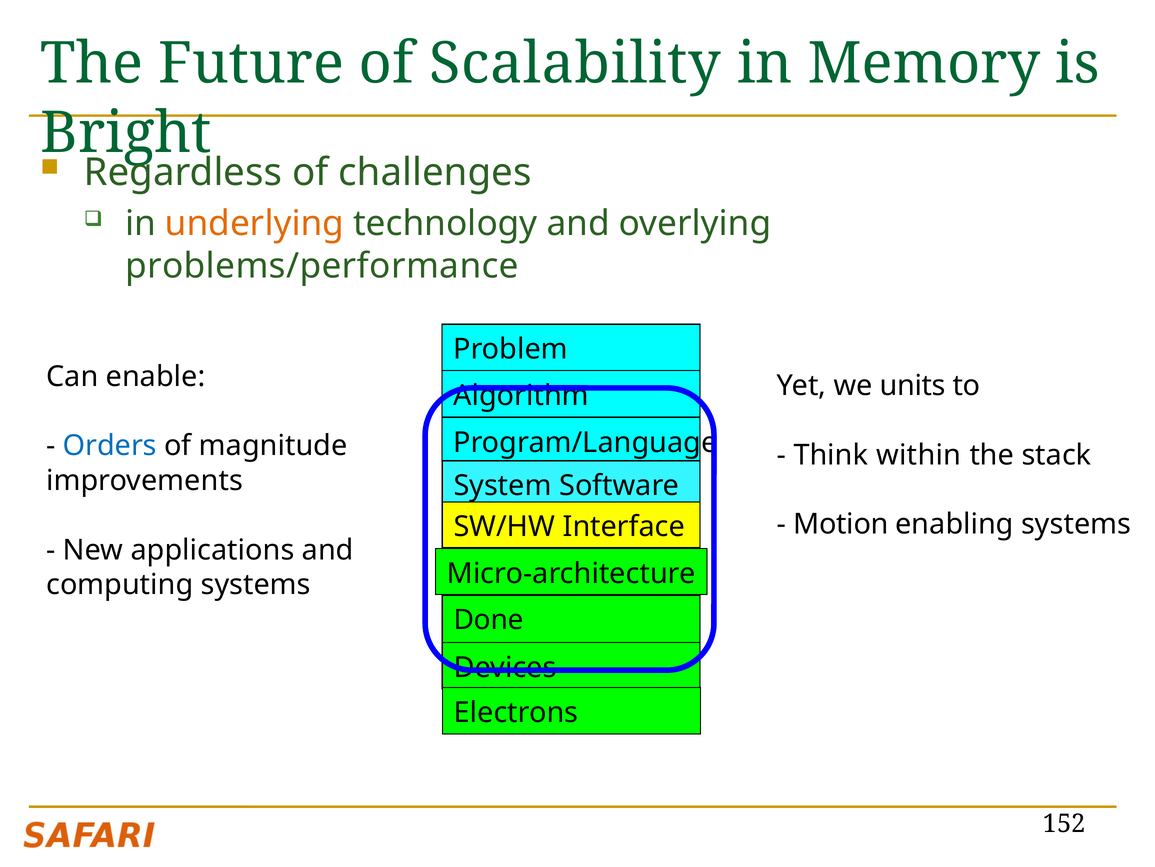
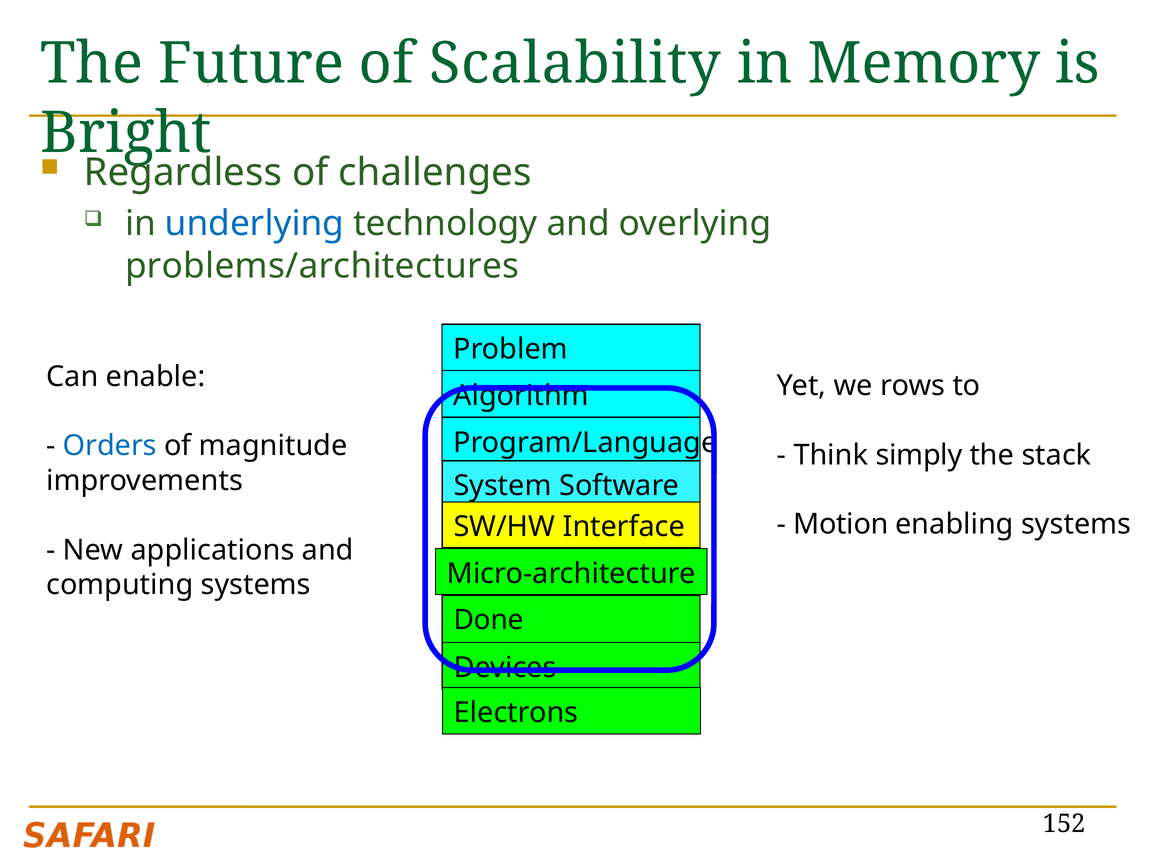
underlying colour: orange -> blue
problems/performance: problems/performance -> problems/architectures
units: units -> rows
within: within -> simply
